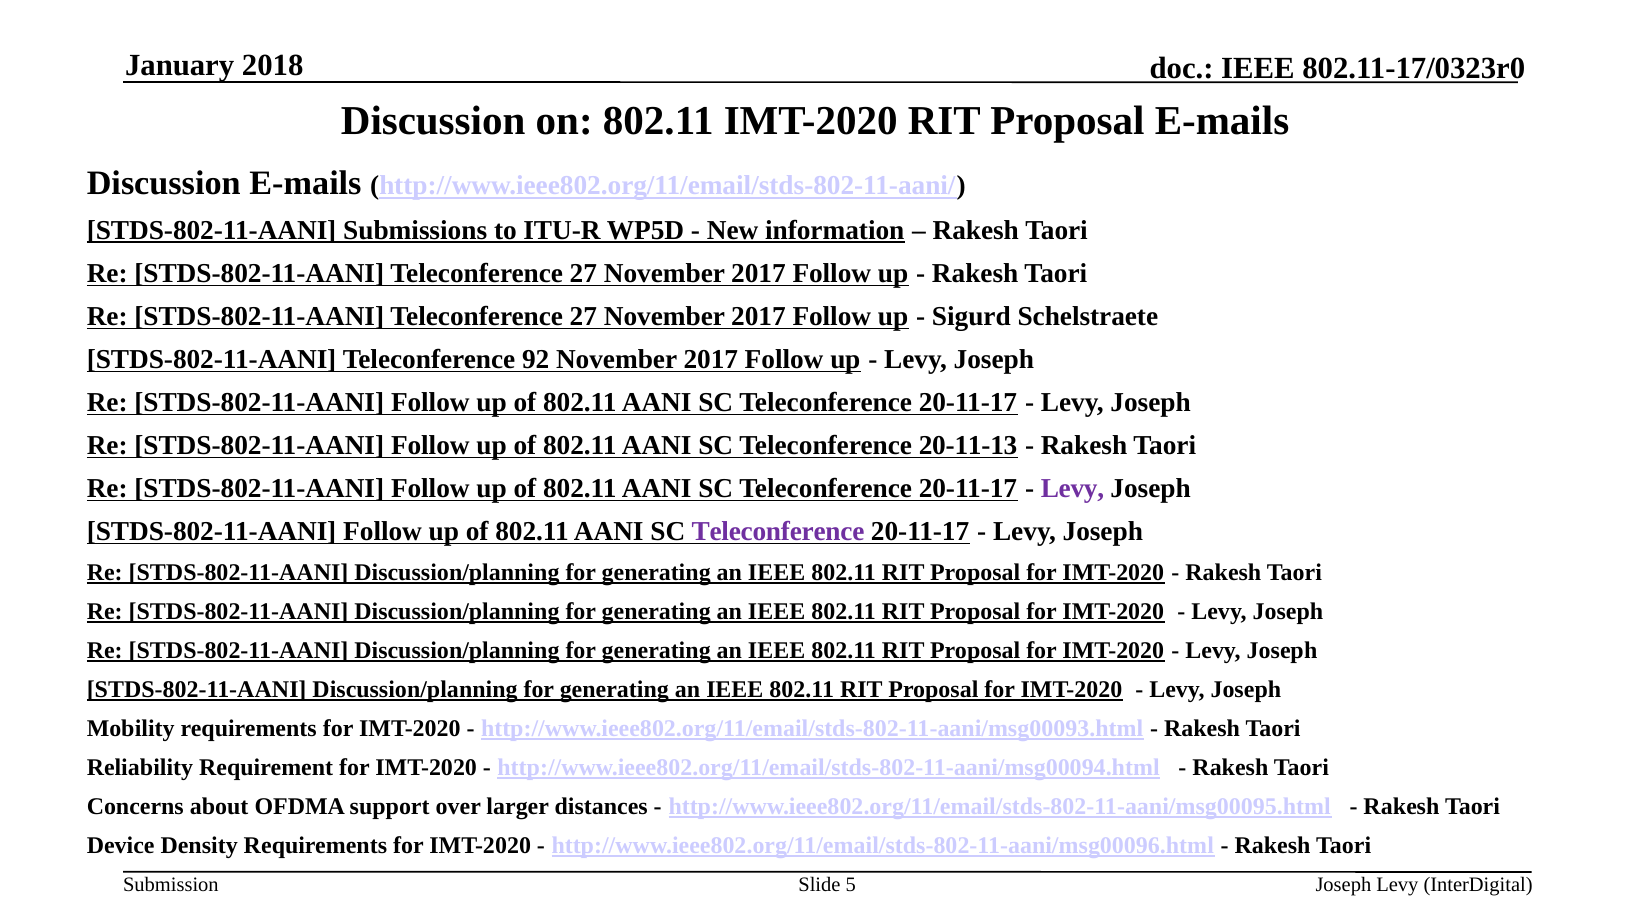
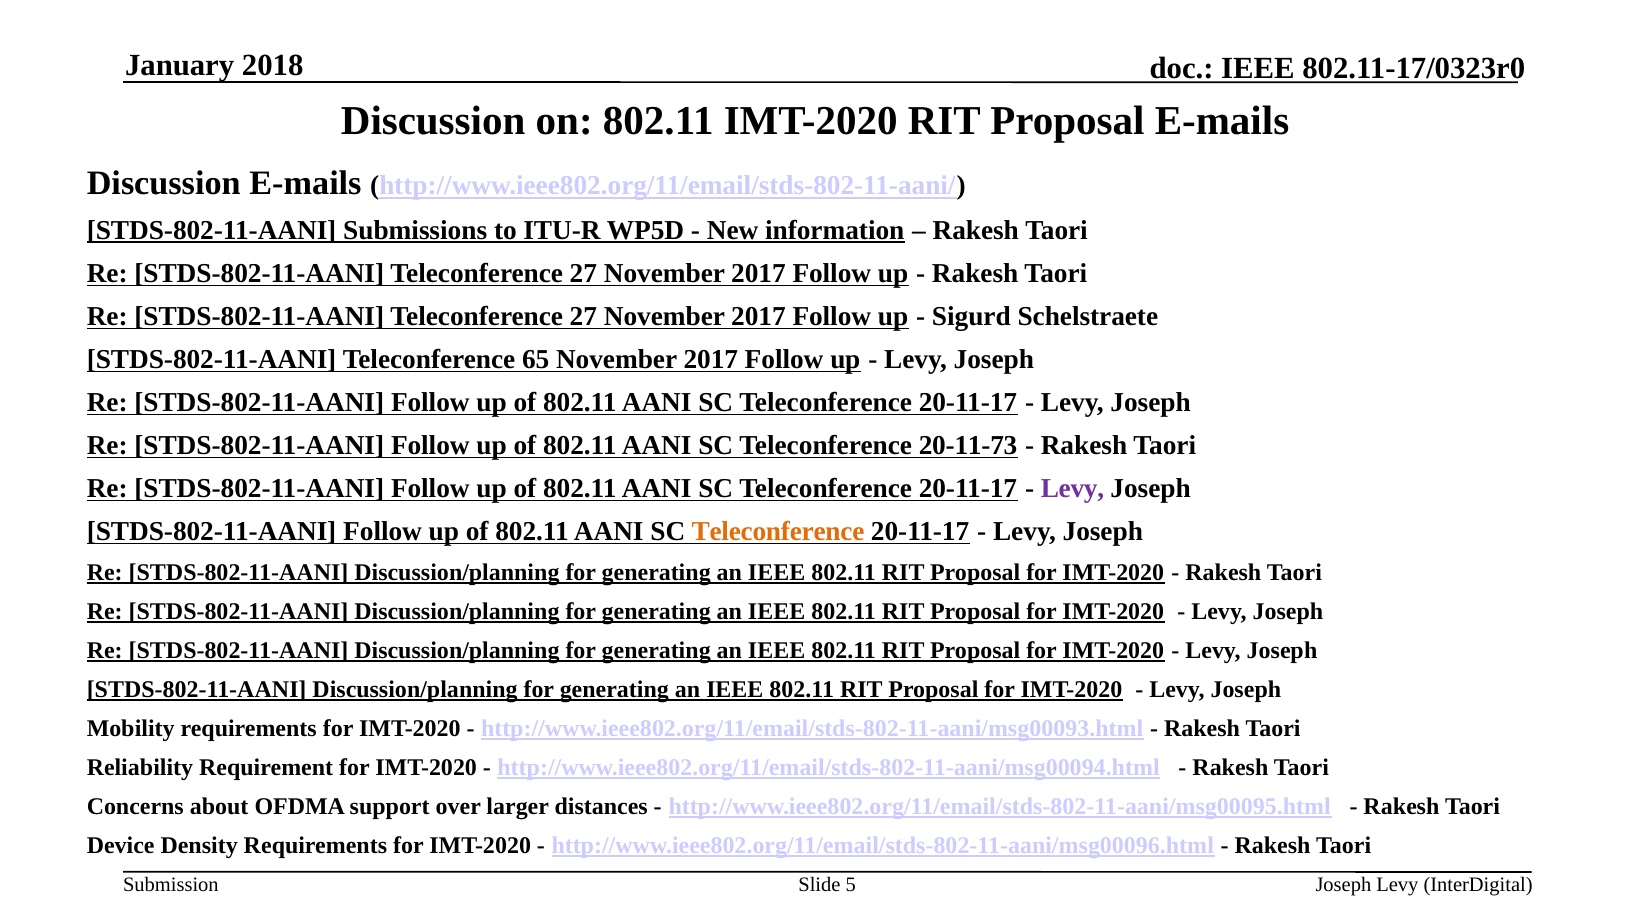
92: 92 -> 65
20-11-13: 20-11-13 -> 20-11-73
Teleconference at (778, 532) colour: purple -> orange
